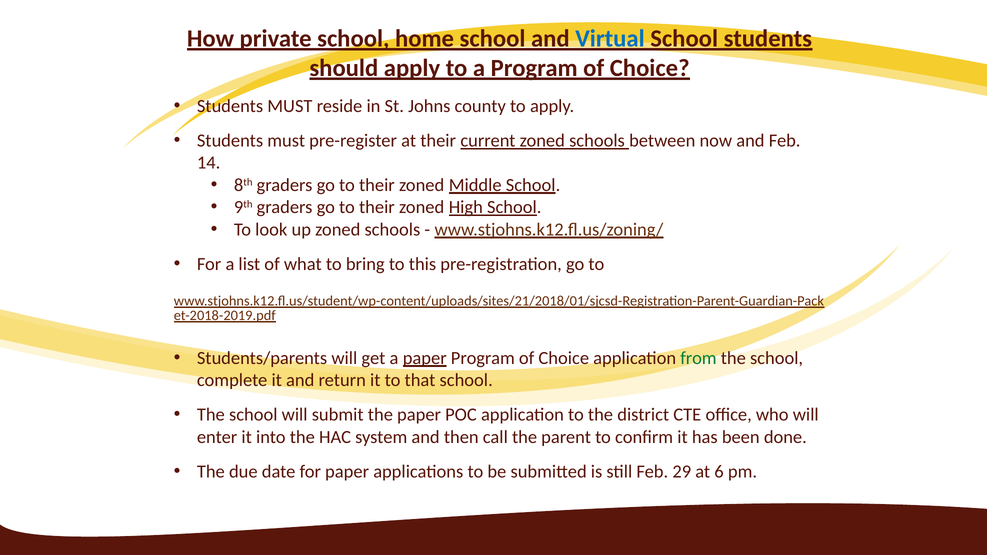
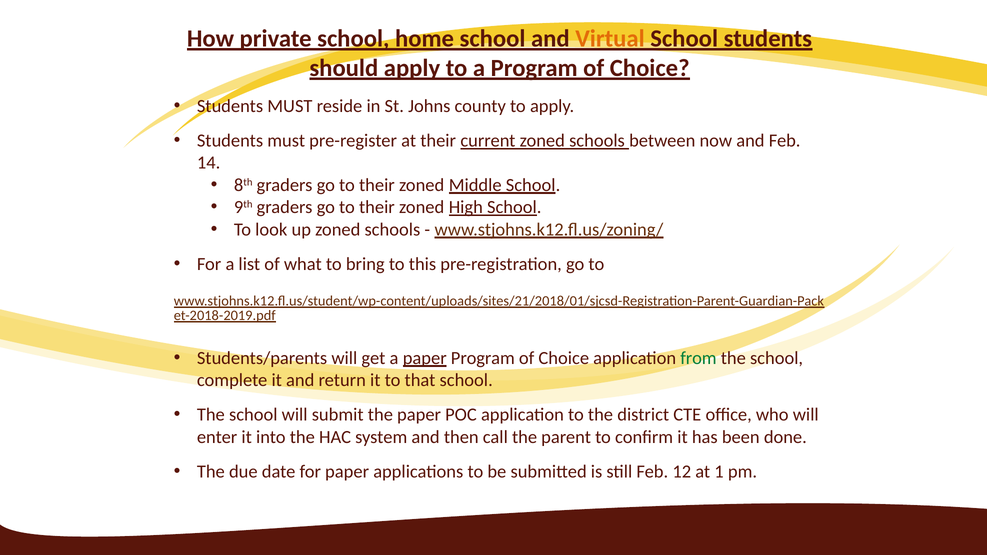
Virtual colour: blue -> orange
29: 29 -> 12
6: 6 -> 1
